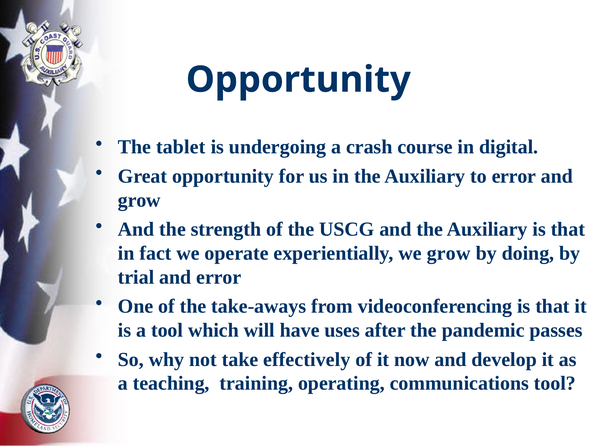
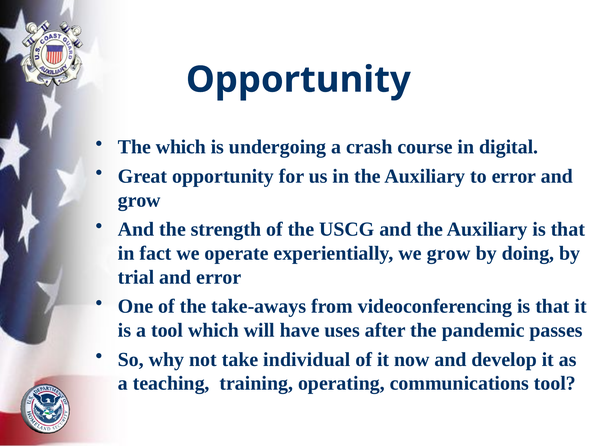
The tablet: tablet -> which
effectively: effectively -> individual
